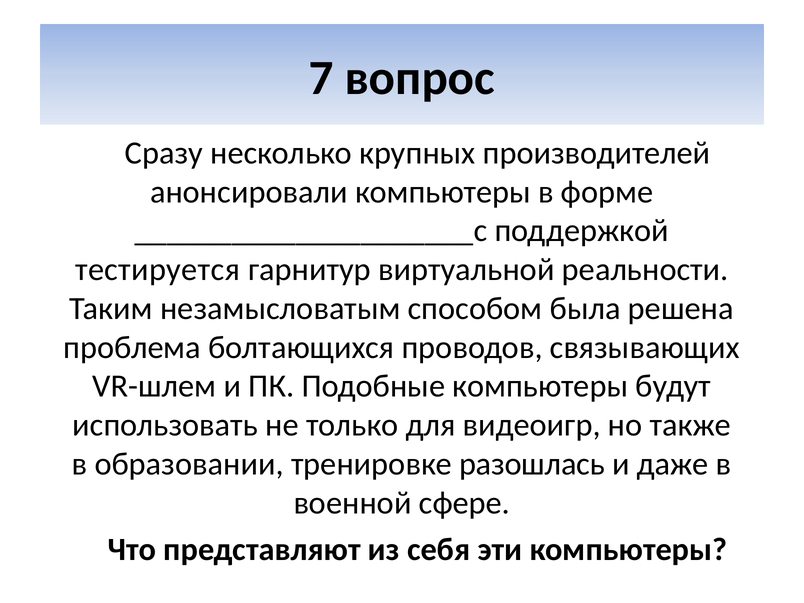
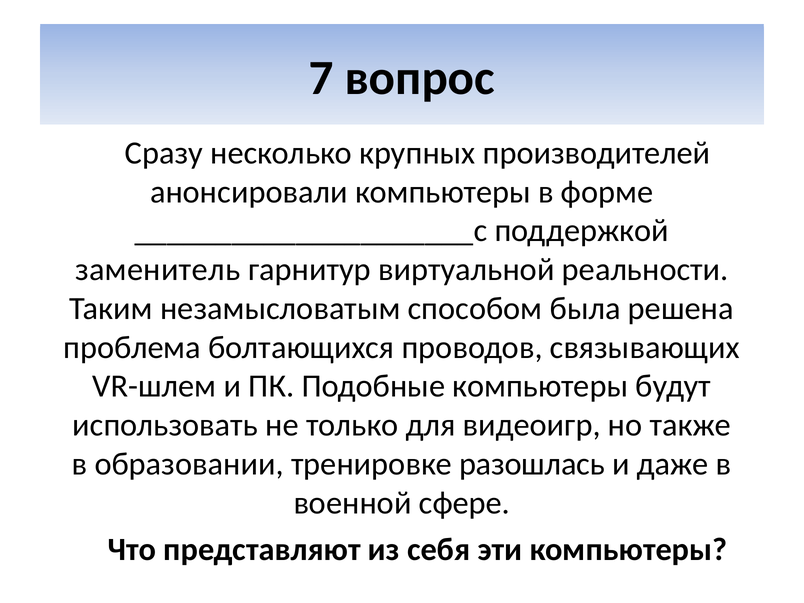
тестируется: тестируется -> заменитель
